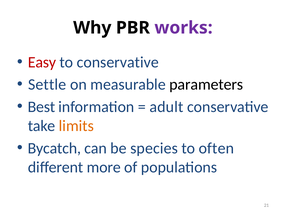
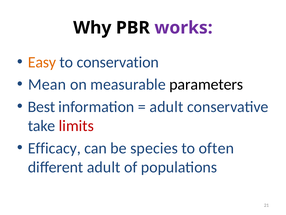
Easy colour: red -> orange
to conservative: conservative -> conservation
Settle: Settle -> Mean
limits colour: orange -> red
Bycatch: Bycatch -> Efficacy
different more: more -> adult
